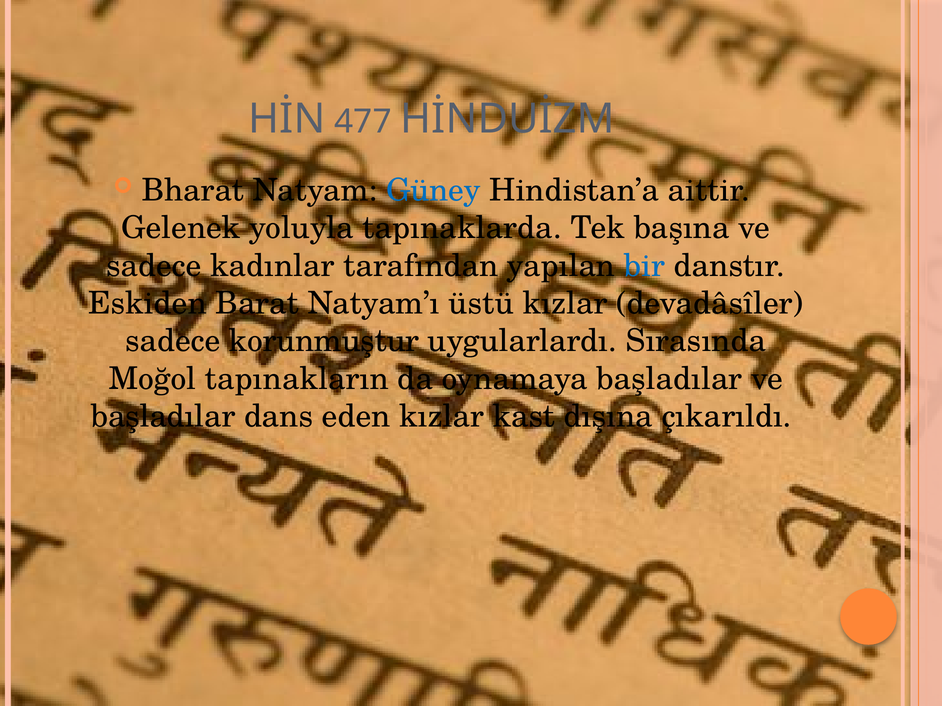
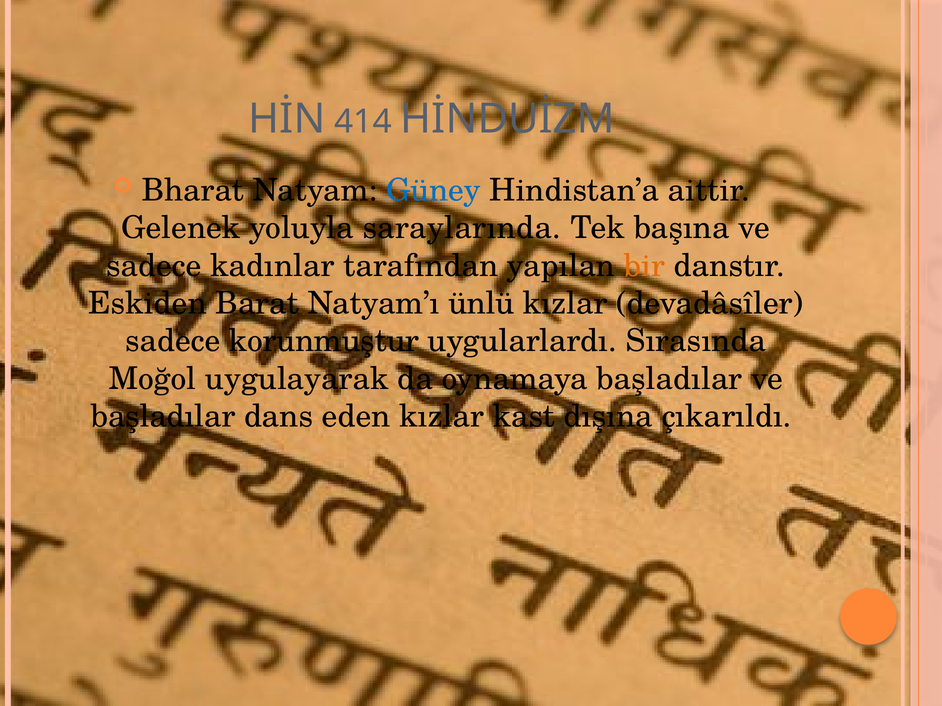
477: 477 -> 414
tapınaklarda: tapınaklarda -> saraylarında
bir colour: blue -> orange
üstü: üstü -> ünlü
tapınakların: tapınakların -> uygulayarak
